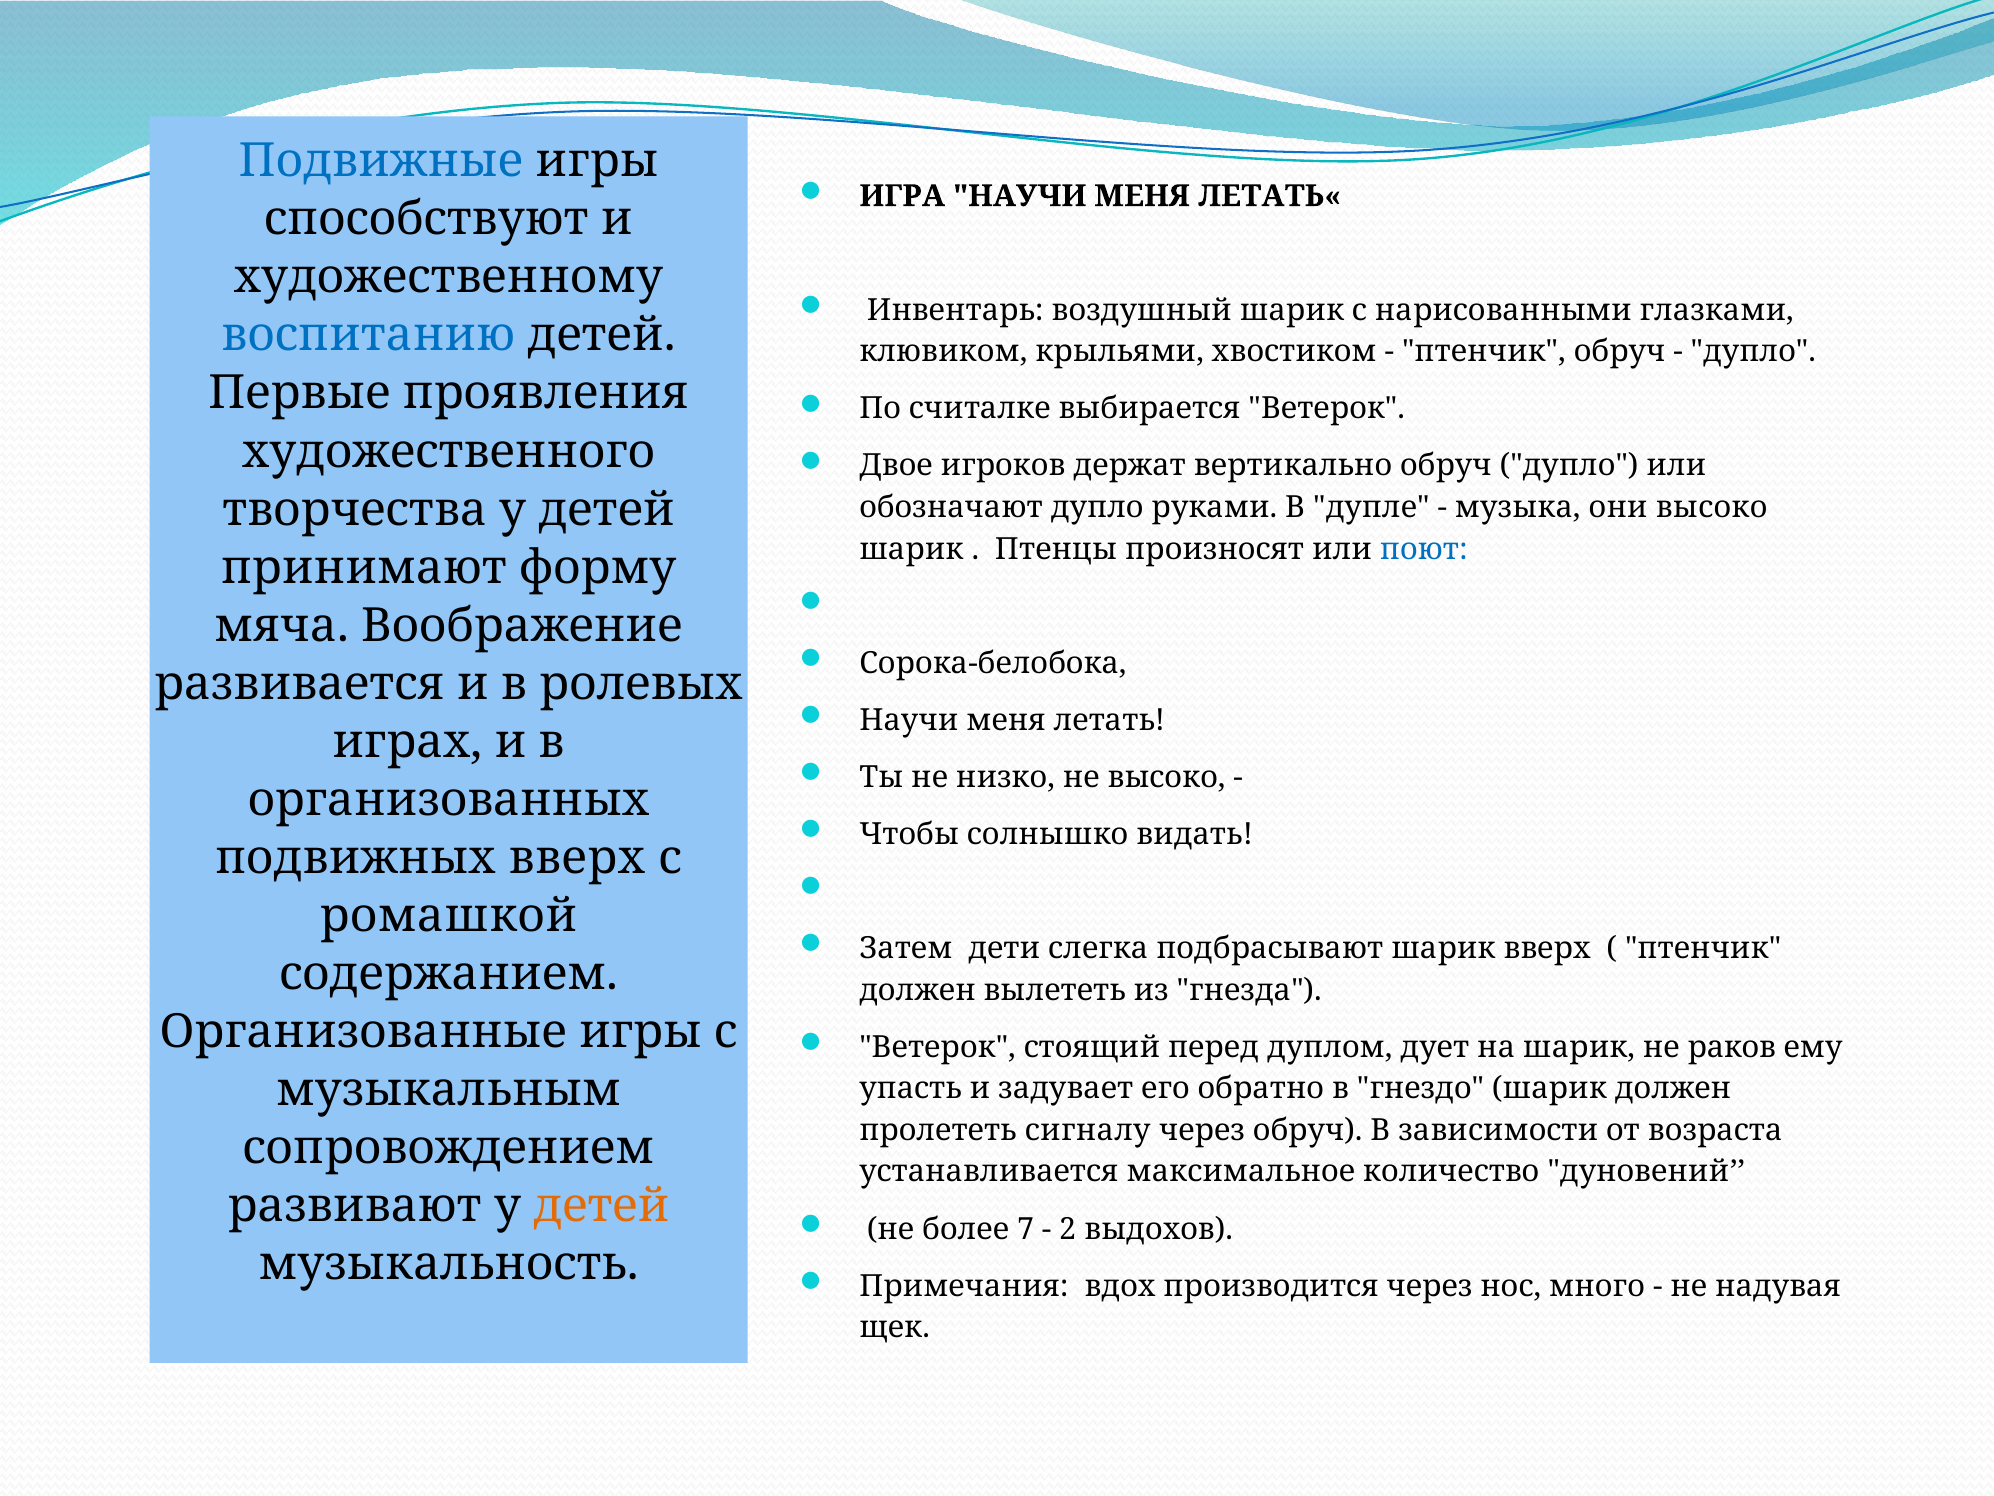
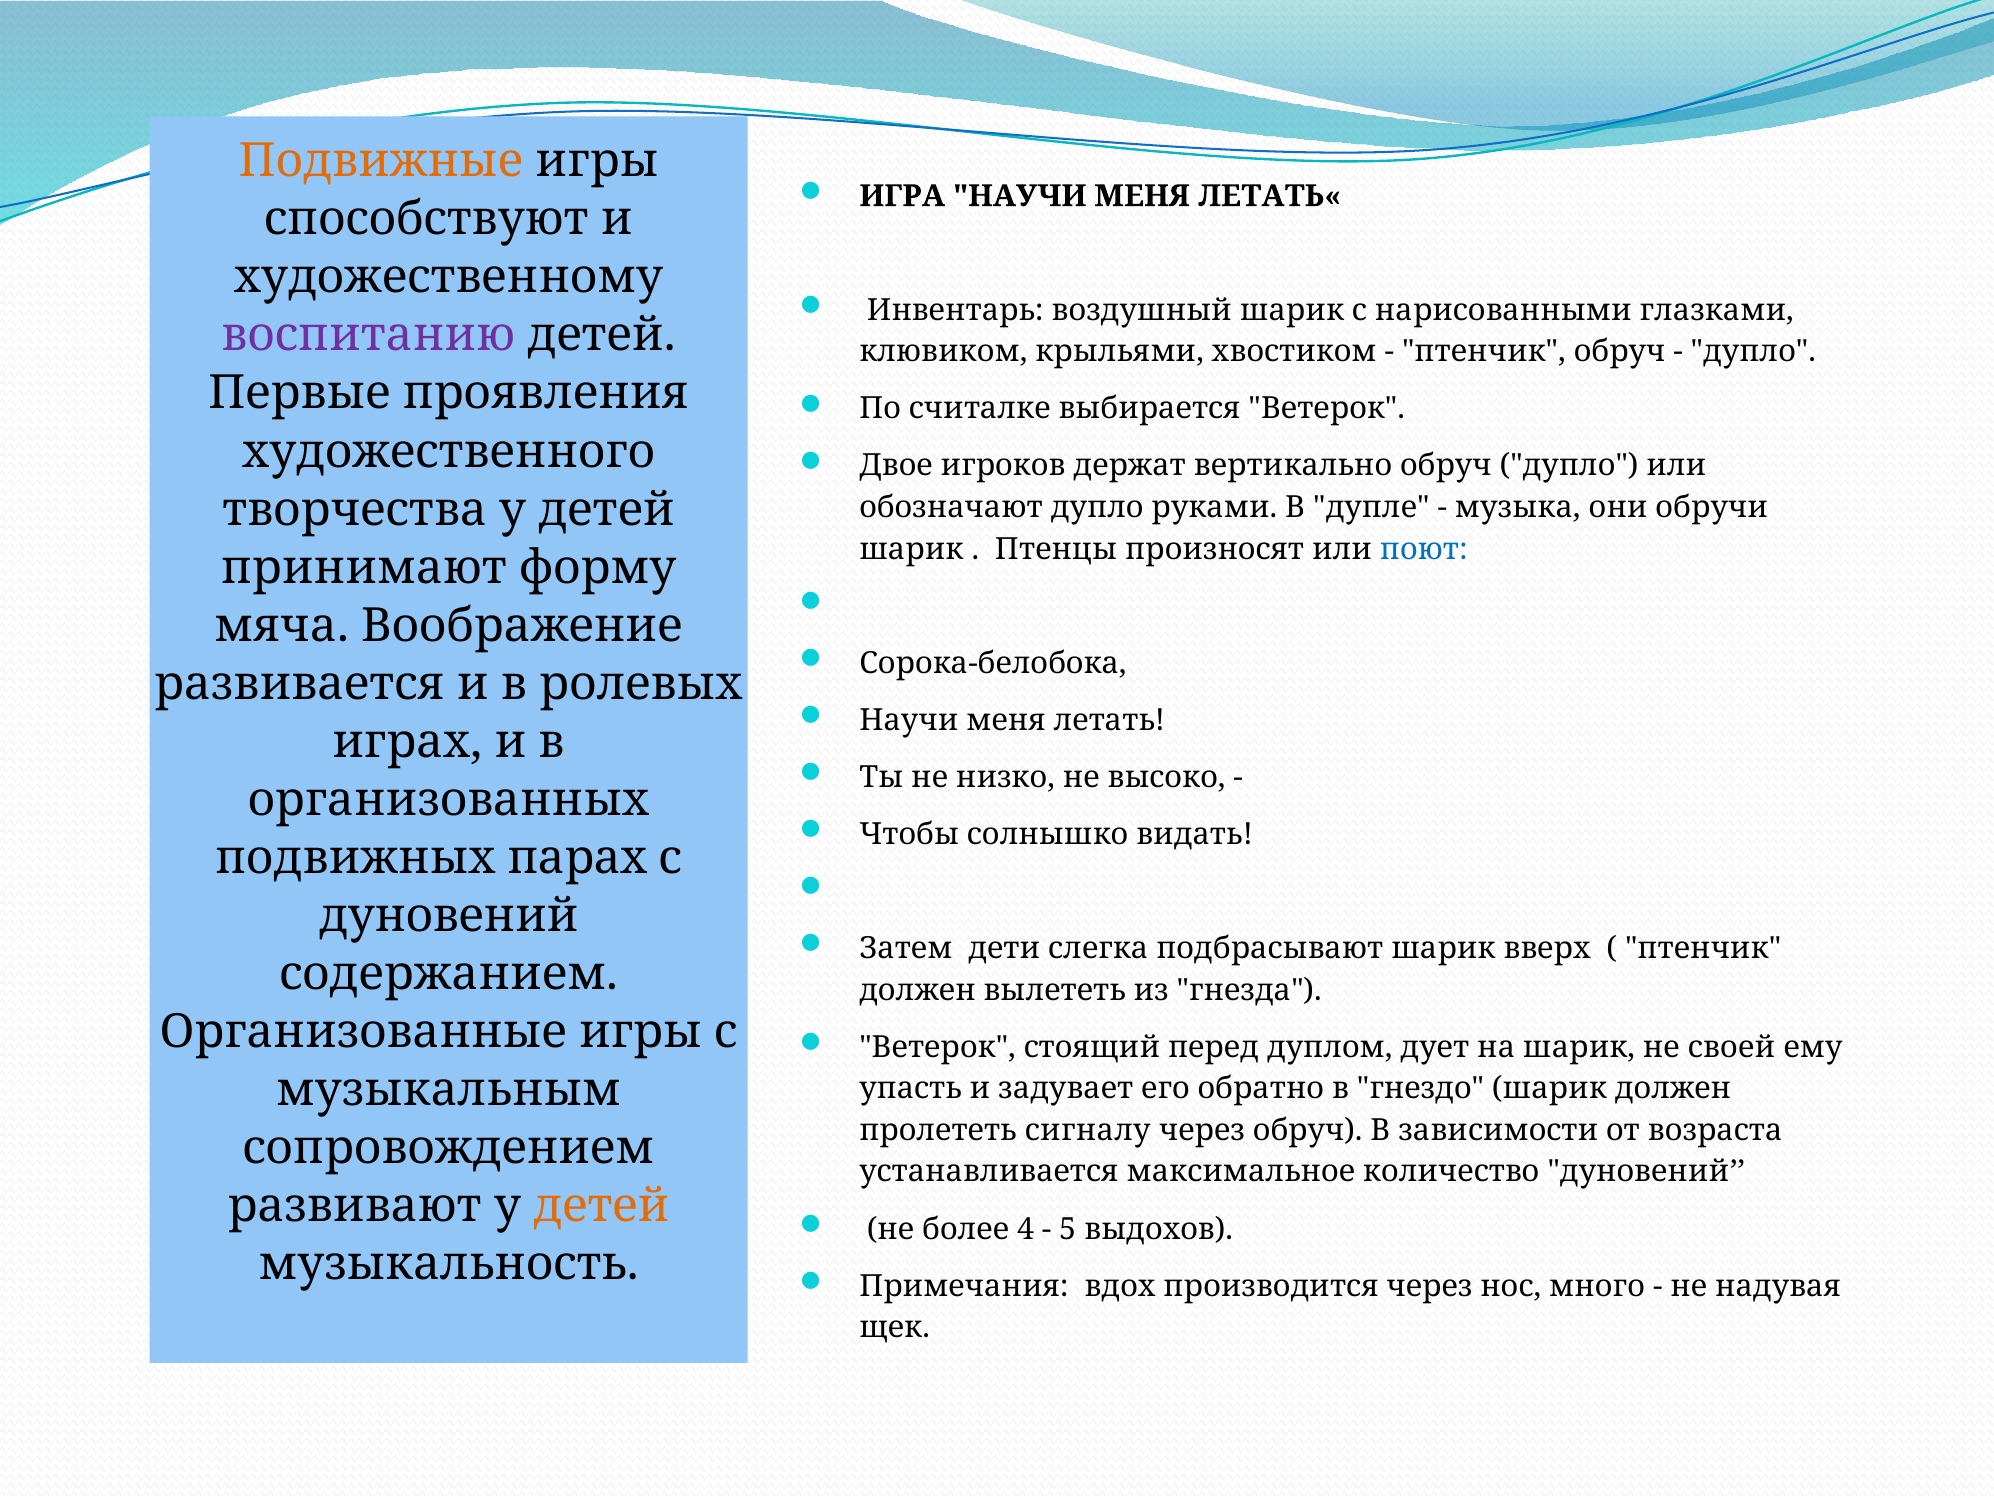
Подвижные colour: blue -> orange
воспитанию colour: blue -> purple
они высоко: высоко -> обручи
подвижных вверх: вверх -> парах
ромашкой at (448, 915): ромашкой -> дуновений
раков: раков -> своей
7: 7 -> 4
2: 2 -> 5
